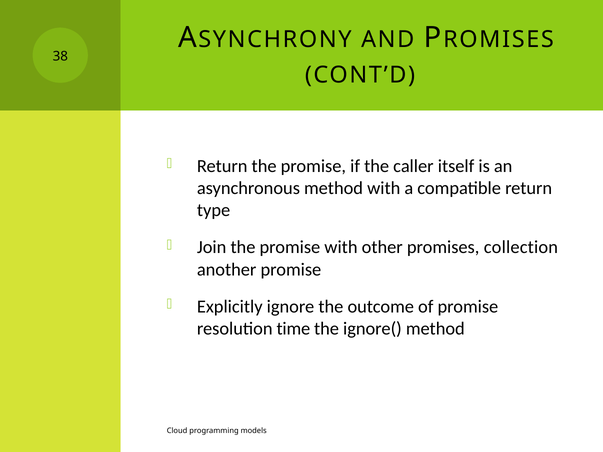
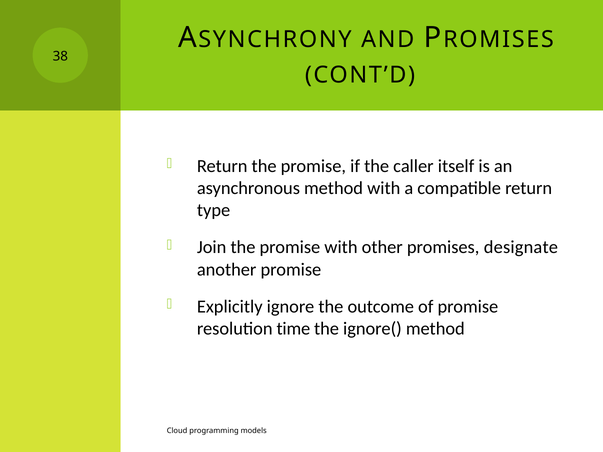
collection: collection -> designate
